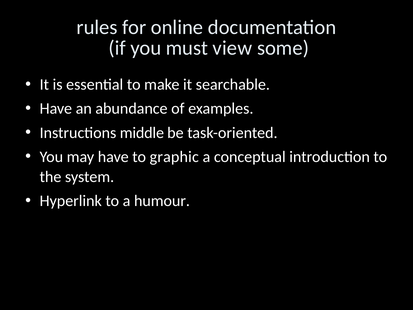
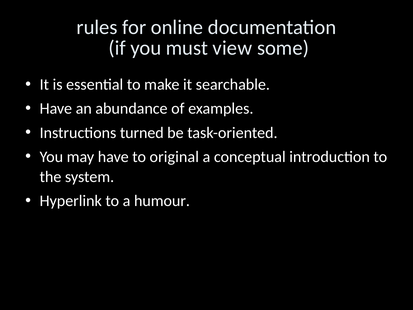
middle: middle -> turned
graphic: graphic -> original
